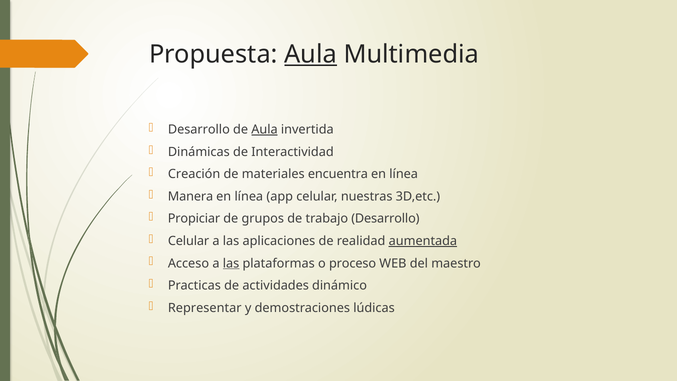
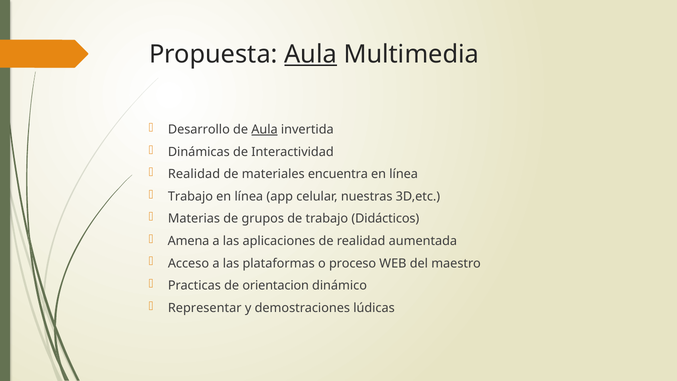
Creación at (194, 174): Creación -> Realidad
Manera at (190, 196): Manera -> Trabajo
Propiciar: Propiciar -> Materias
trabajo Desarrollo: Desarrollo -> Didácticos
Celular at (189, 241): Celular -> Amena
aumentada underline: present -> none
las at (231, 263) underline: present -> none
actividades: actividades -> orientacion
